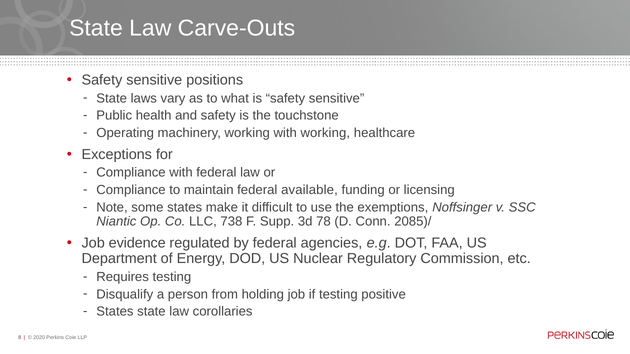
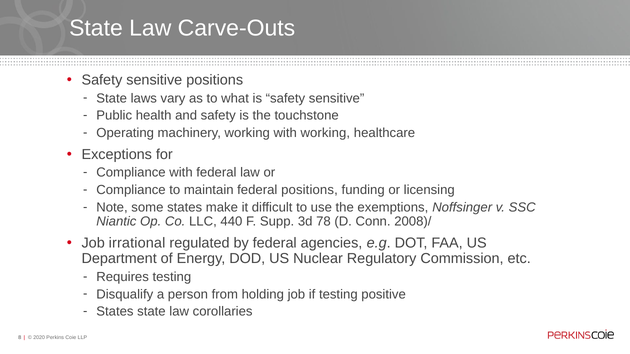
federal available: available -> positions
738: 738 -> 440
2085)/: 2085)/ -> 2008)/
evidence: evidence -> irrational
